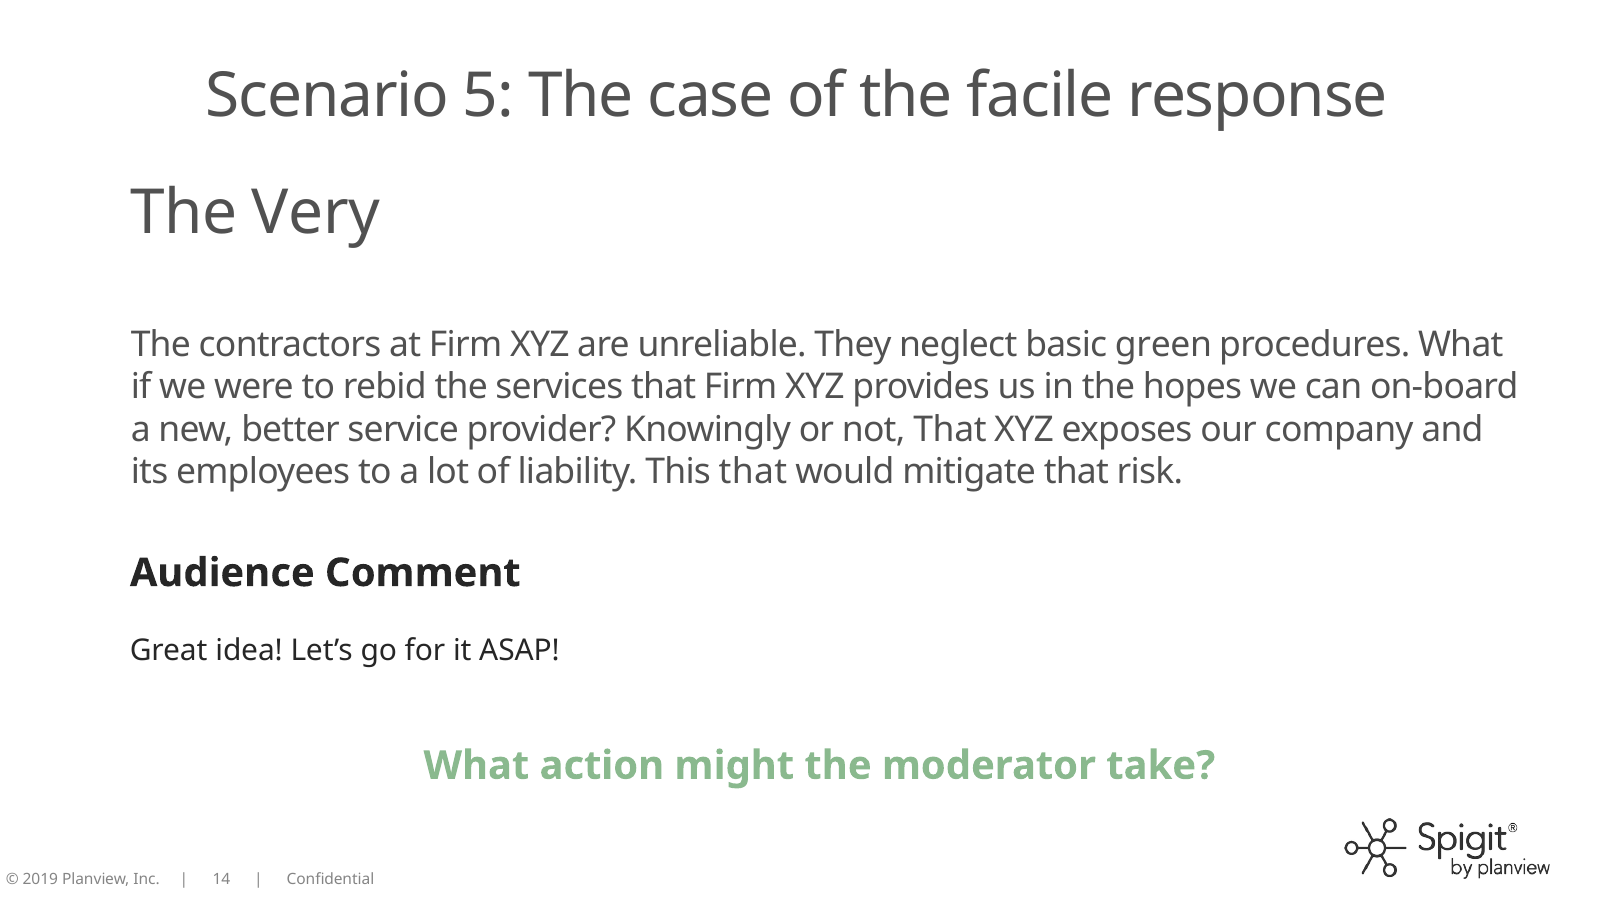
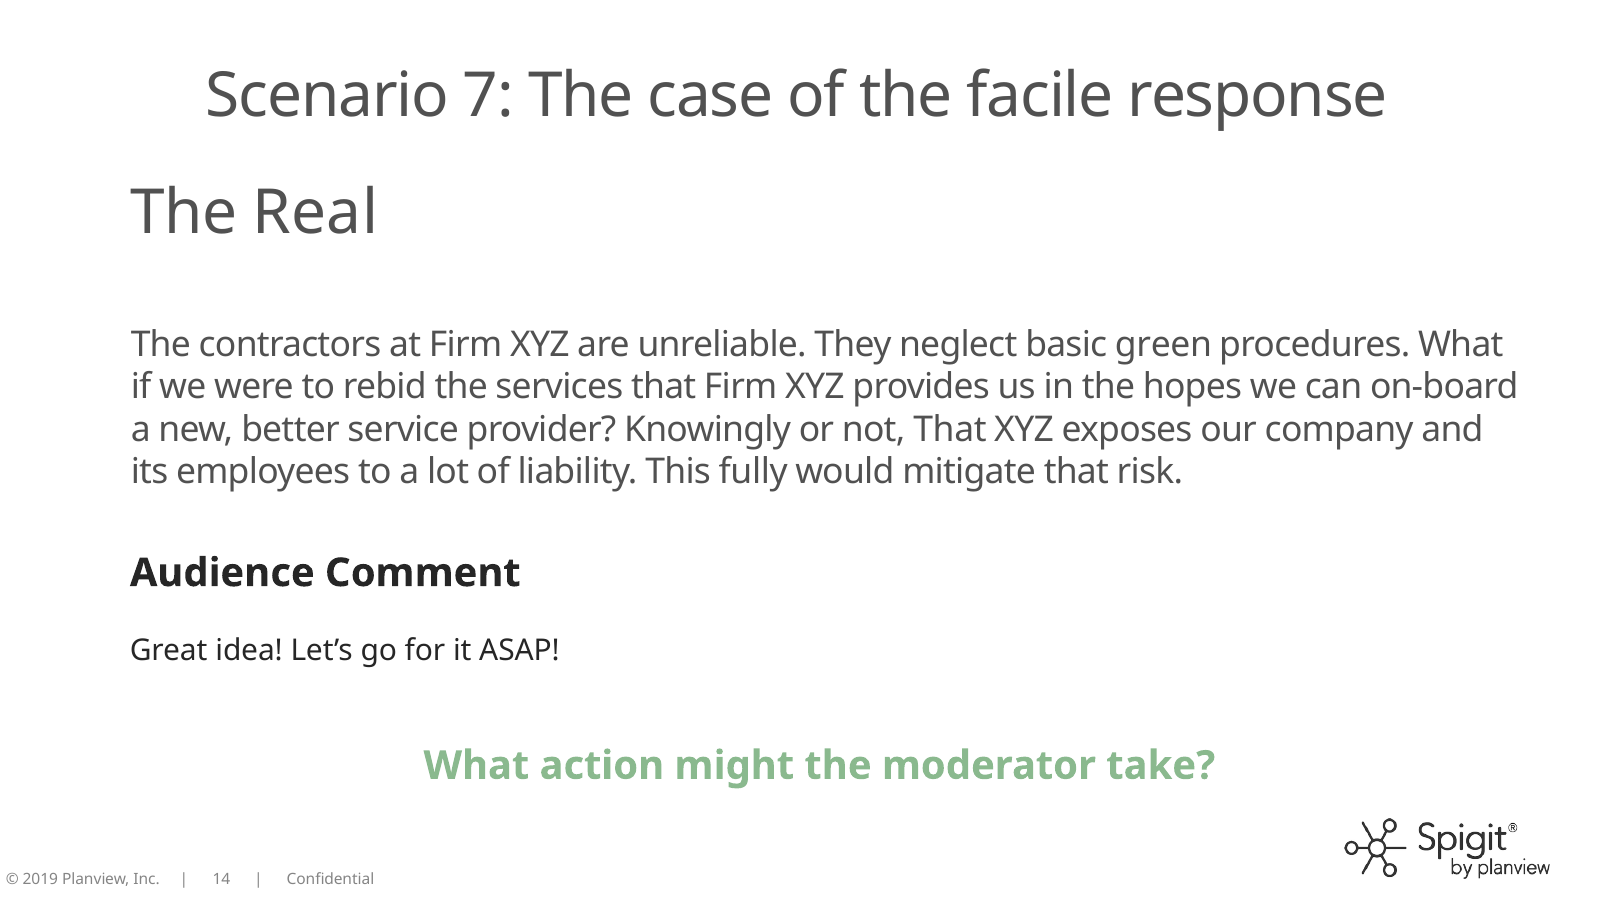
5: 5 -> 7
Very: Very -> Real
This that: that -> fully
